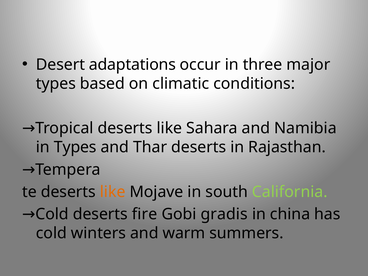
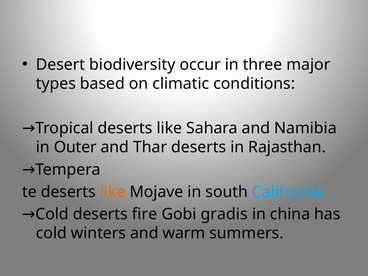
adaptations: adaptations -> biodiversity
in Types: Types -> Outer
California colour: light green -> light blue
